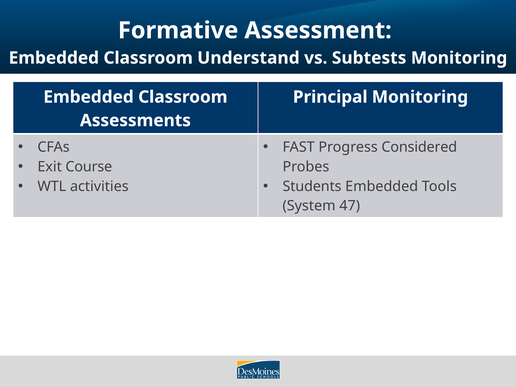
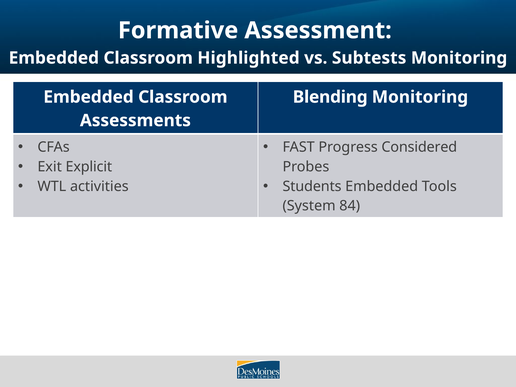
Understand: Understand -> Highlighted
Principal: Principal -> Blending
Course: Course -> Explicit
47: 47 -> 84
